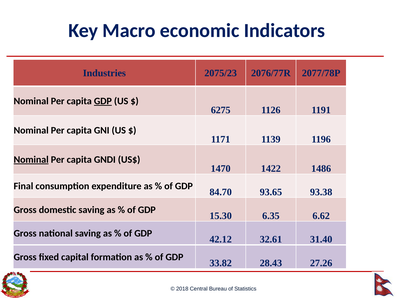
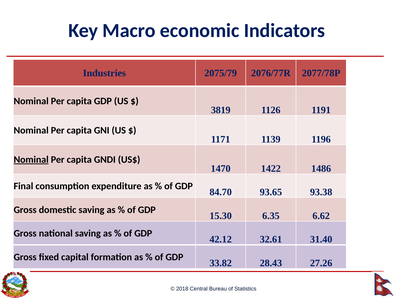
2075/23: 2075/23 -> 2075/79
GDP at (103, 101) underline: present -> none
6275: 6275 -> 3819
